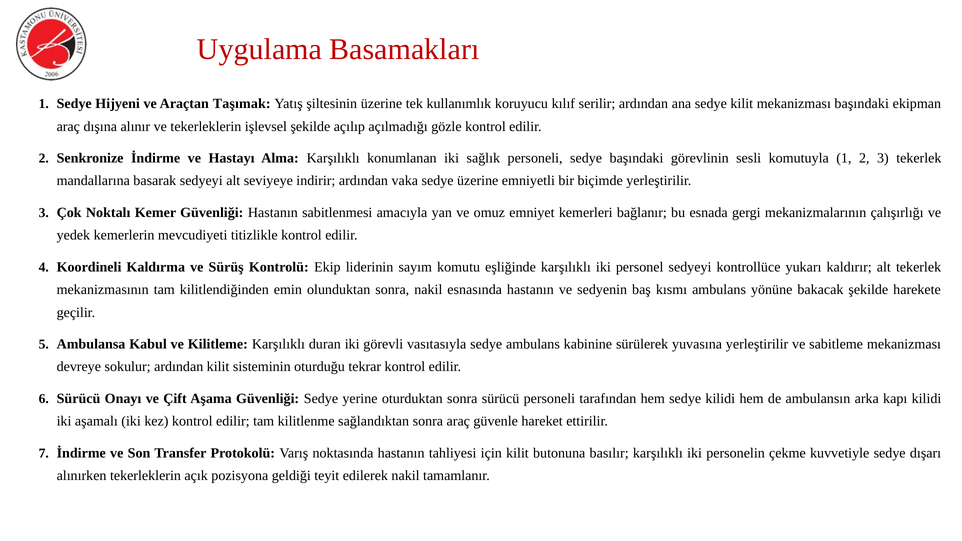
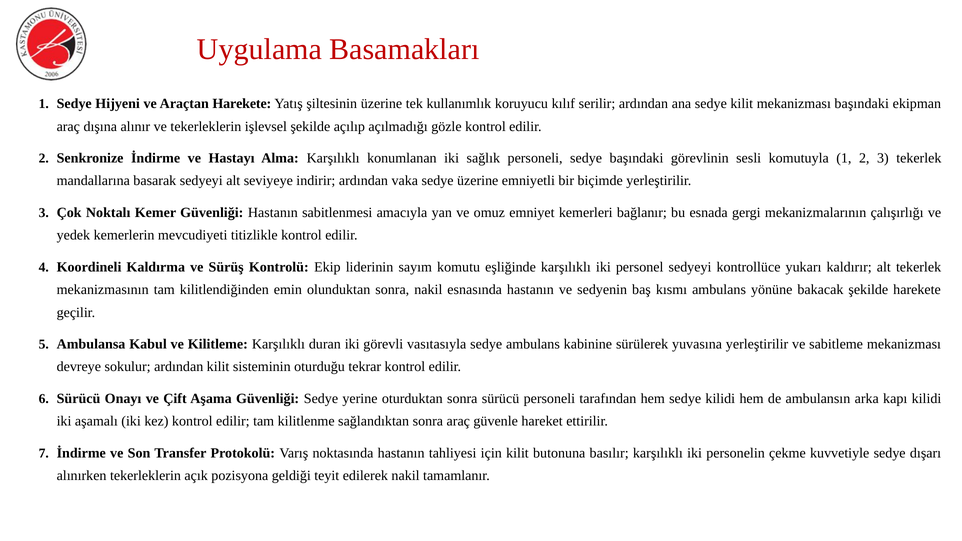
Araçtan Taşımak: Taşımak -> Harekete
